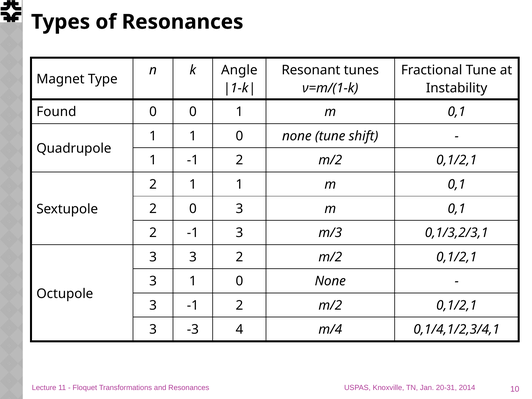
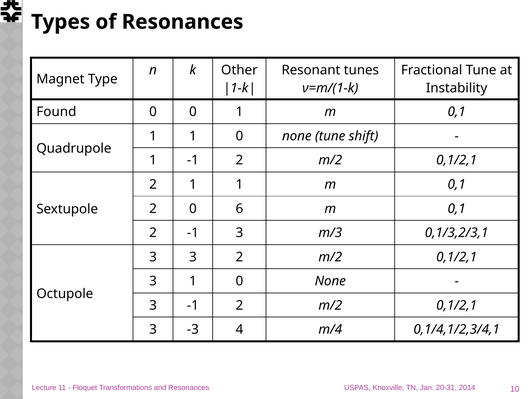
Angle: Angle -> Other
0 3: 3 -> 6
